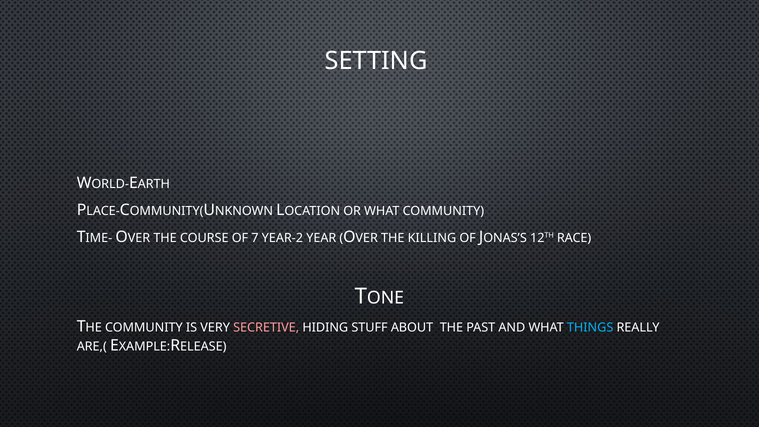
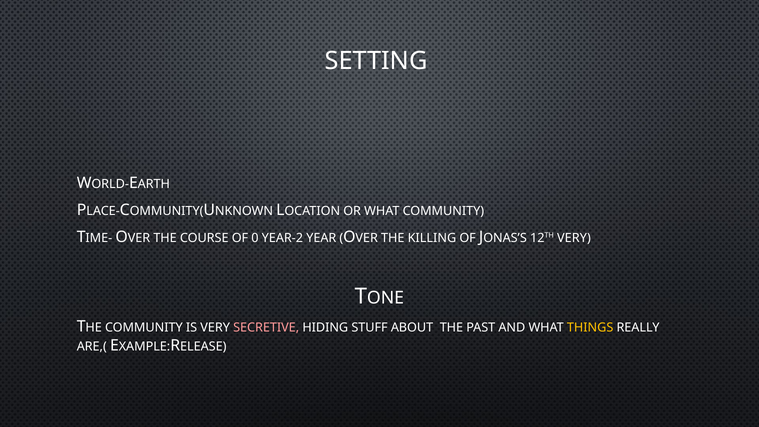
7: 7 -> 0
12TH RACE: RACE -> VERY
THINGS colour: light blue -> yellow
